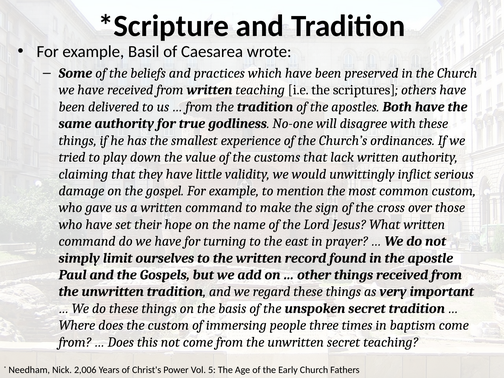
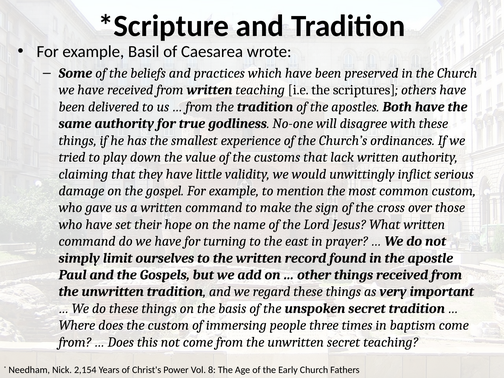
2,006: 2,006 -> 2,154
5: 5 -> 8
